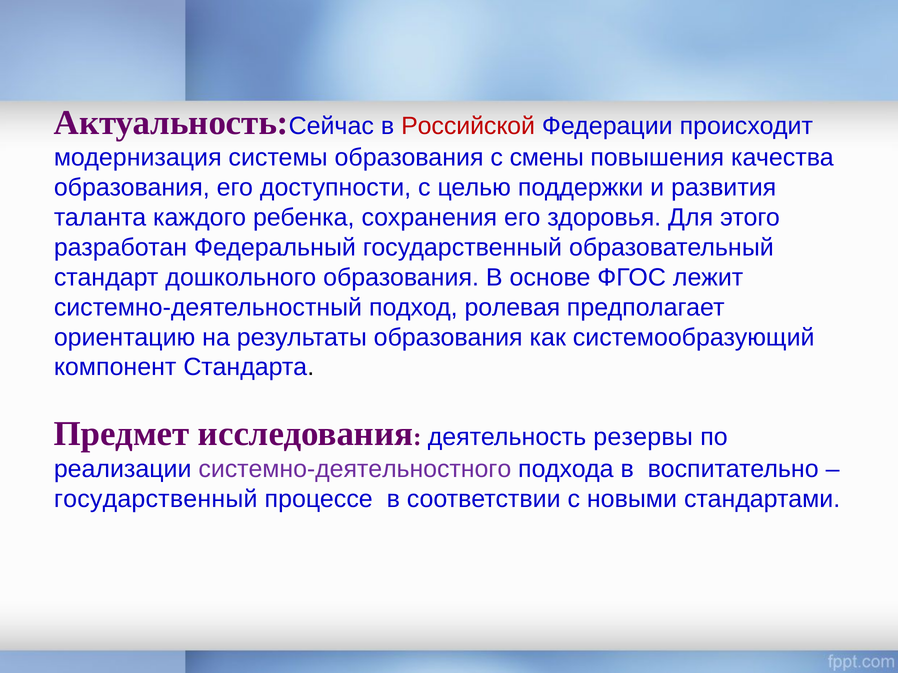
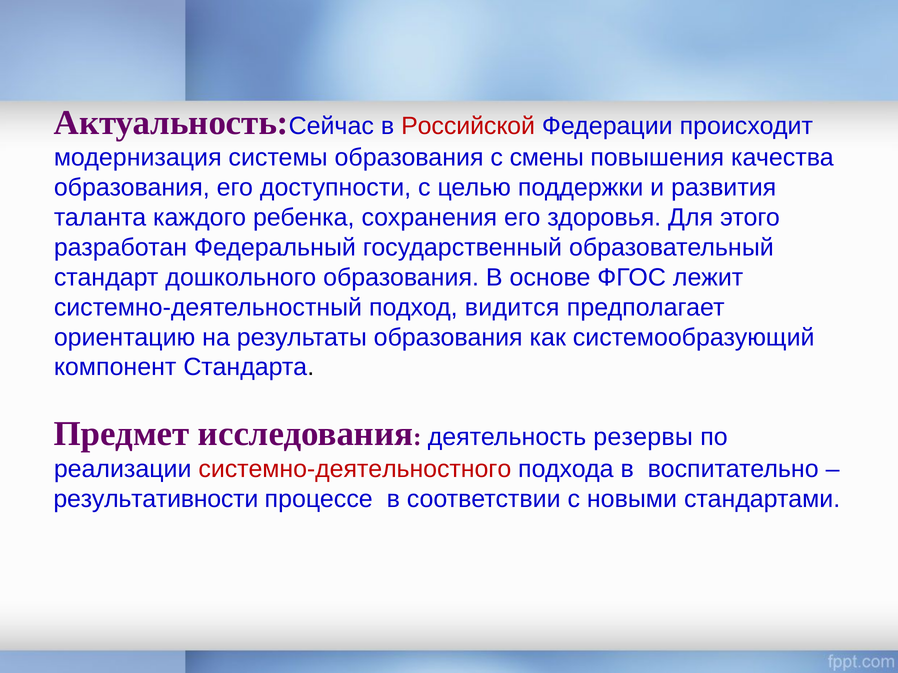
ролевая: ролевая -> видится
системно-деятельностного colour: purple -> red
государственный at (156, 499): государственный -> результативности
